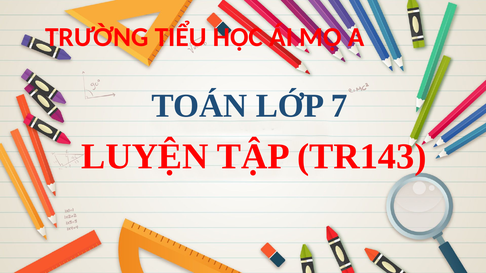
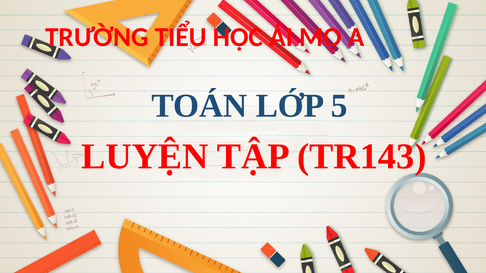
7: 7 -> 5
